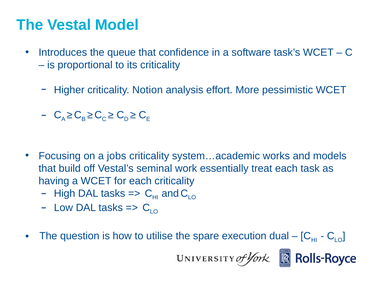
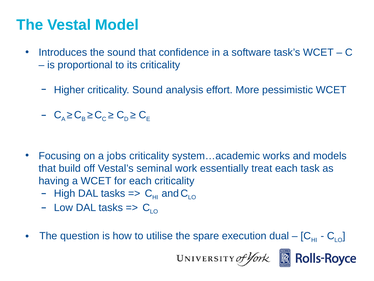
the queue: queue -> sound
criticality Notion: Notion -> Sound
